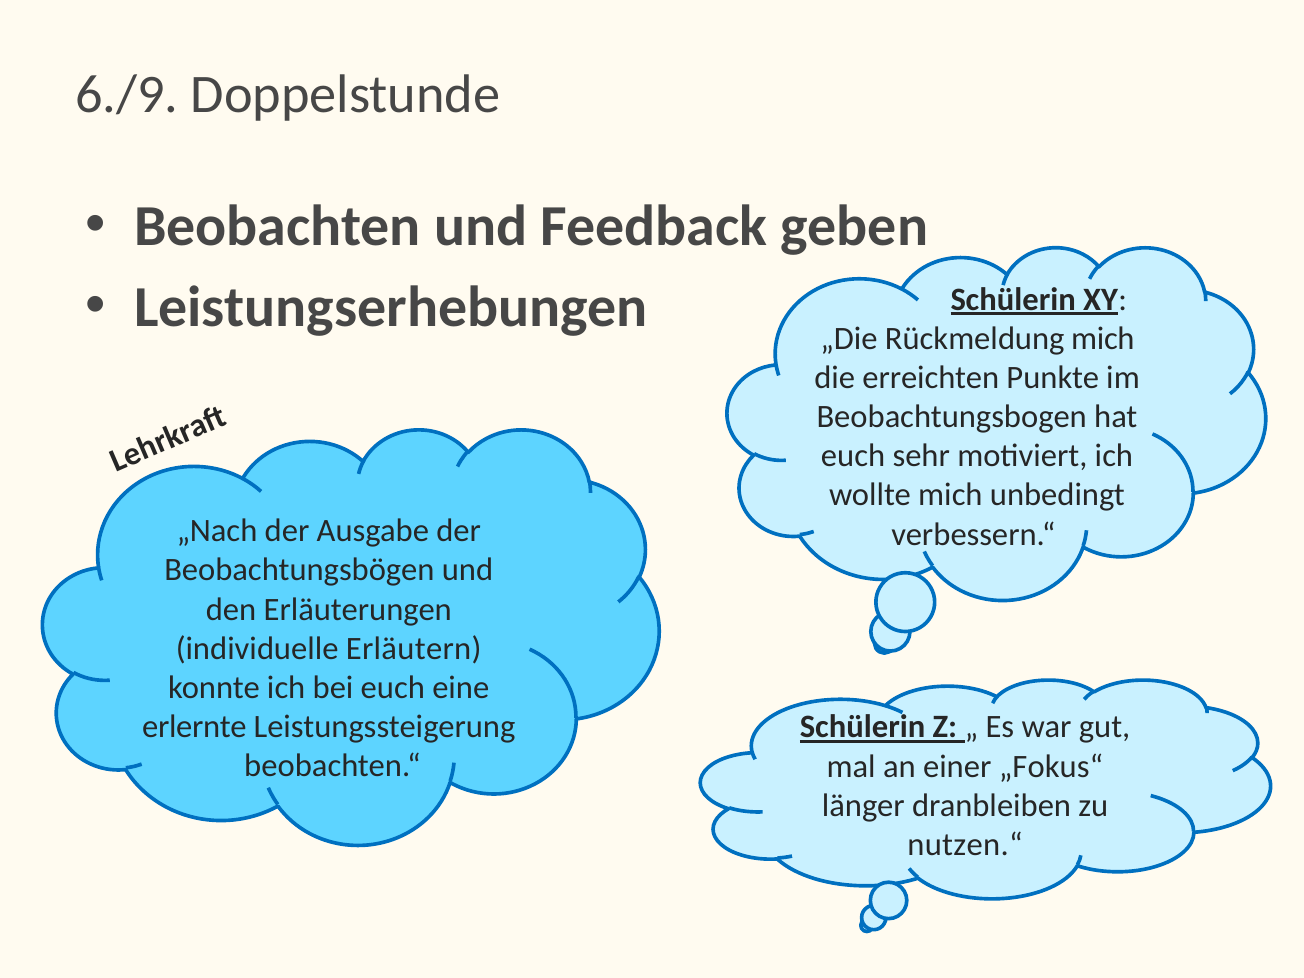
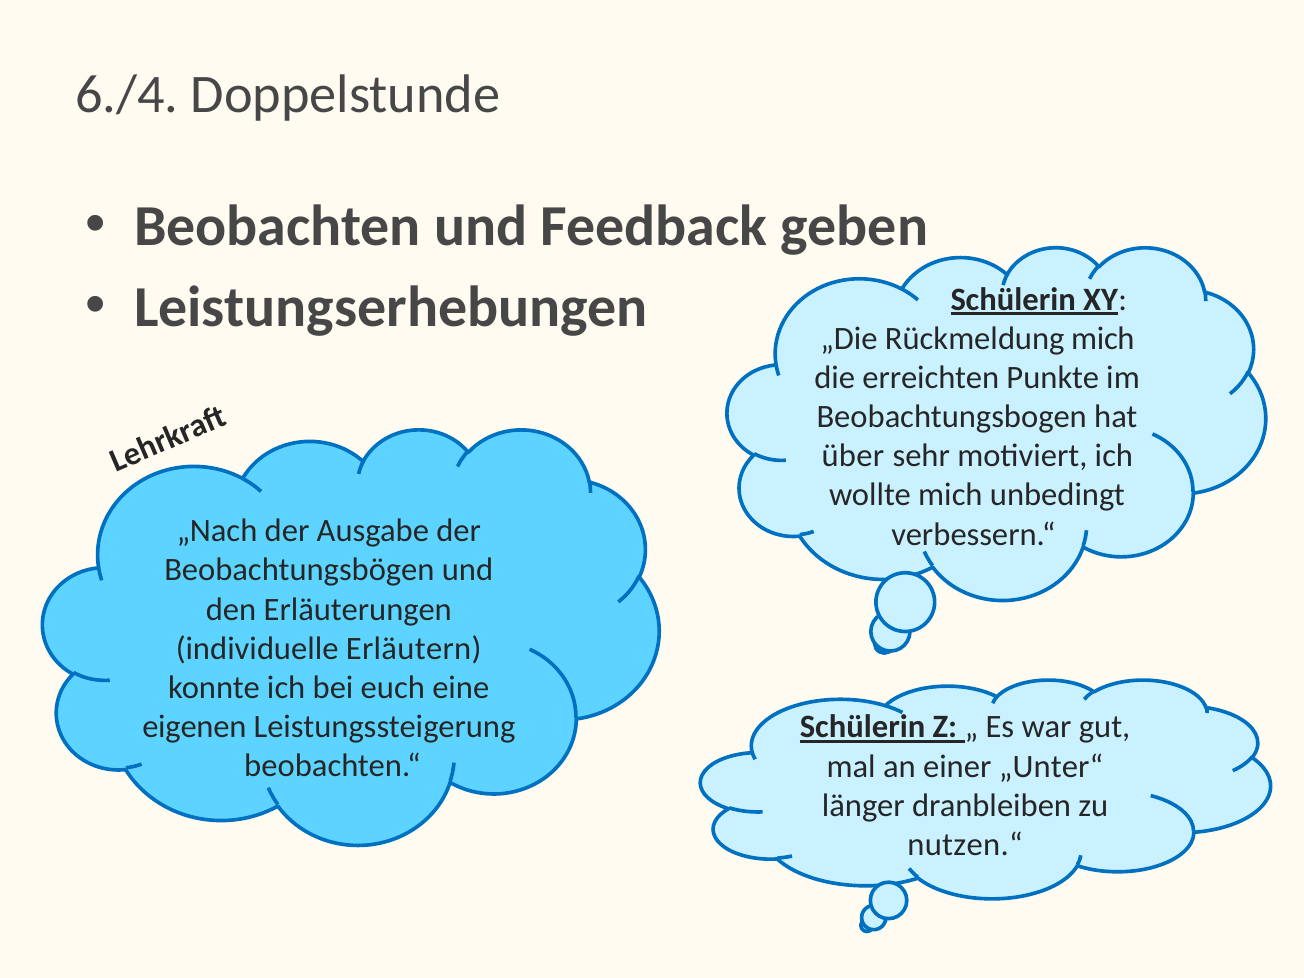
6./9: 6./9 -> 6./4
euch at (853, 456): euch -> über
erlernte: erlernte -> eigenen
„Fokus“: „Fokus“ -> „Unter“
